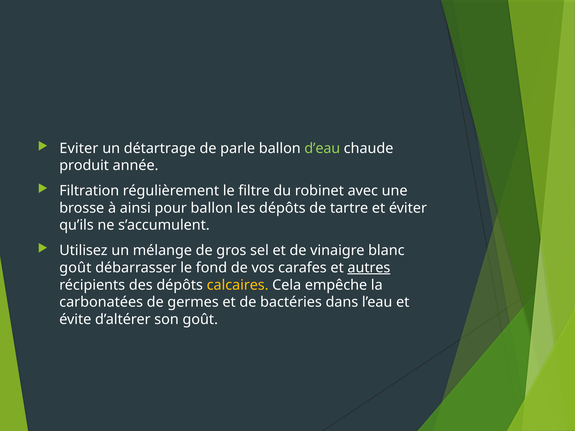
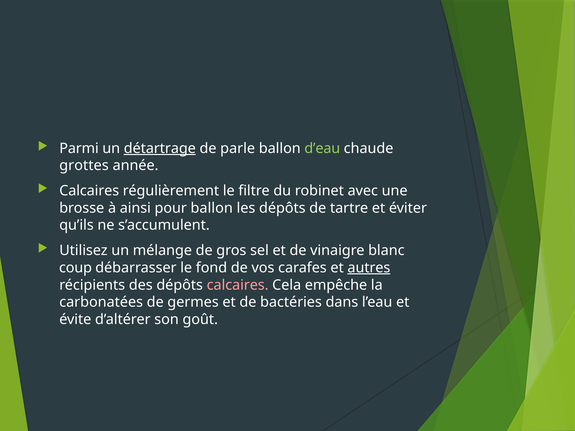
Eviter: Eviter -> Parmi
détartrage underline: none -> present
produit: produit -> grottes
Filtration at (89, 191): Filtration -> Calcaires
goût at (75, 268): goût -> coup
calcaires at (238, 285) colour: yellow -> pink
